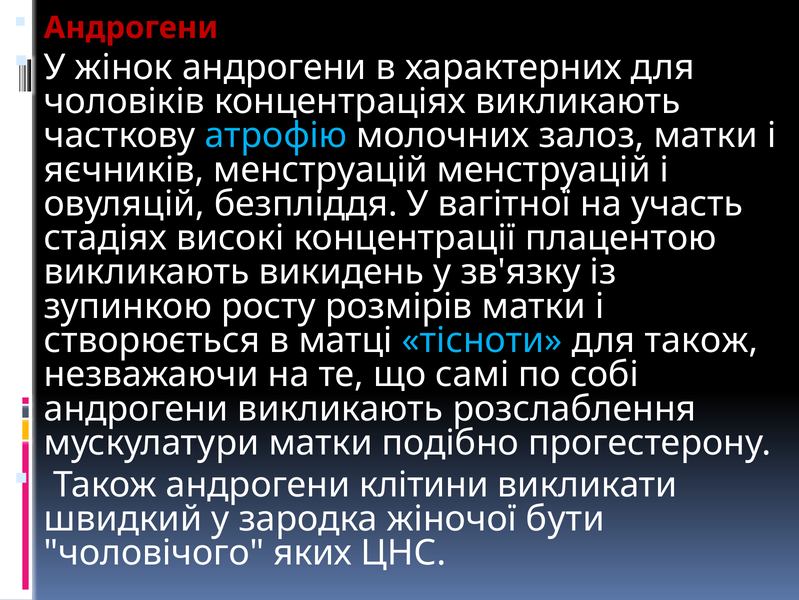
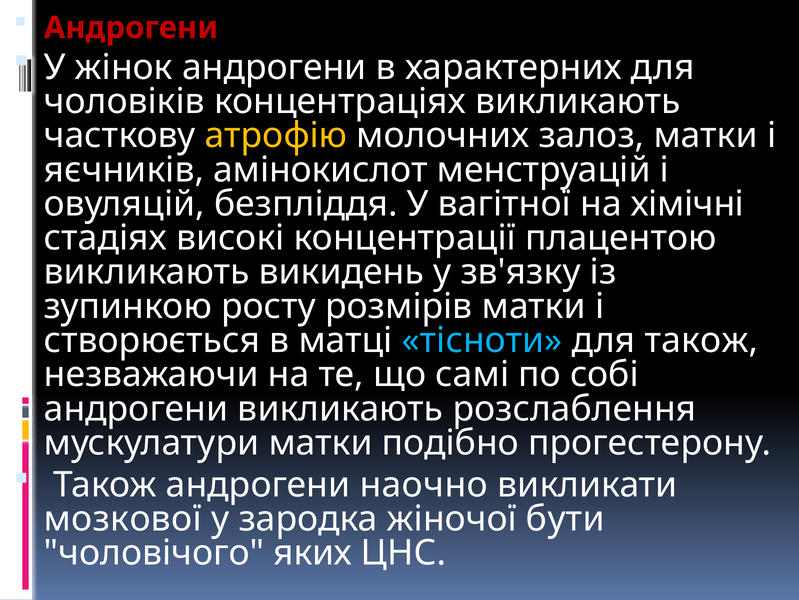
атрофію colour: light blue -> yellow
яєчників менструацій: менструацій -> амінокислот
участь: участь -> хімічні
клітини: клітини -> наочно
швидкий: швидкий -> мозкової
